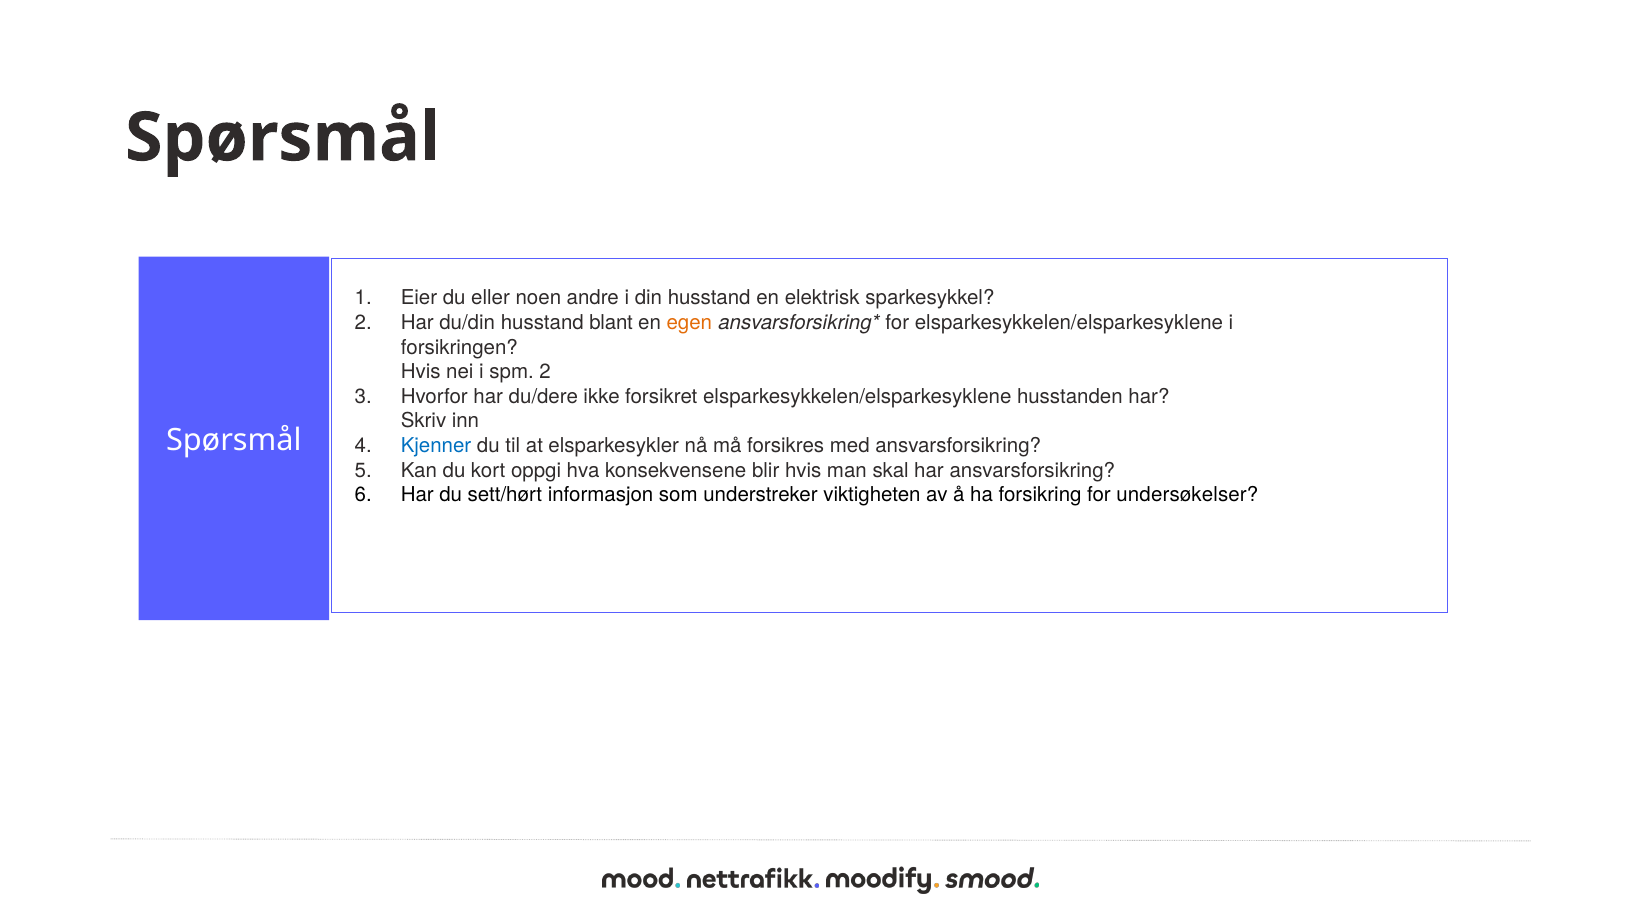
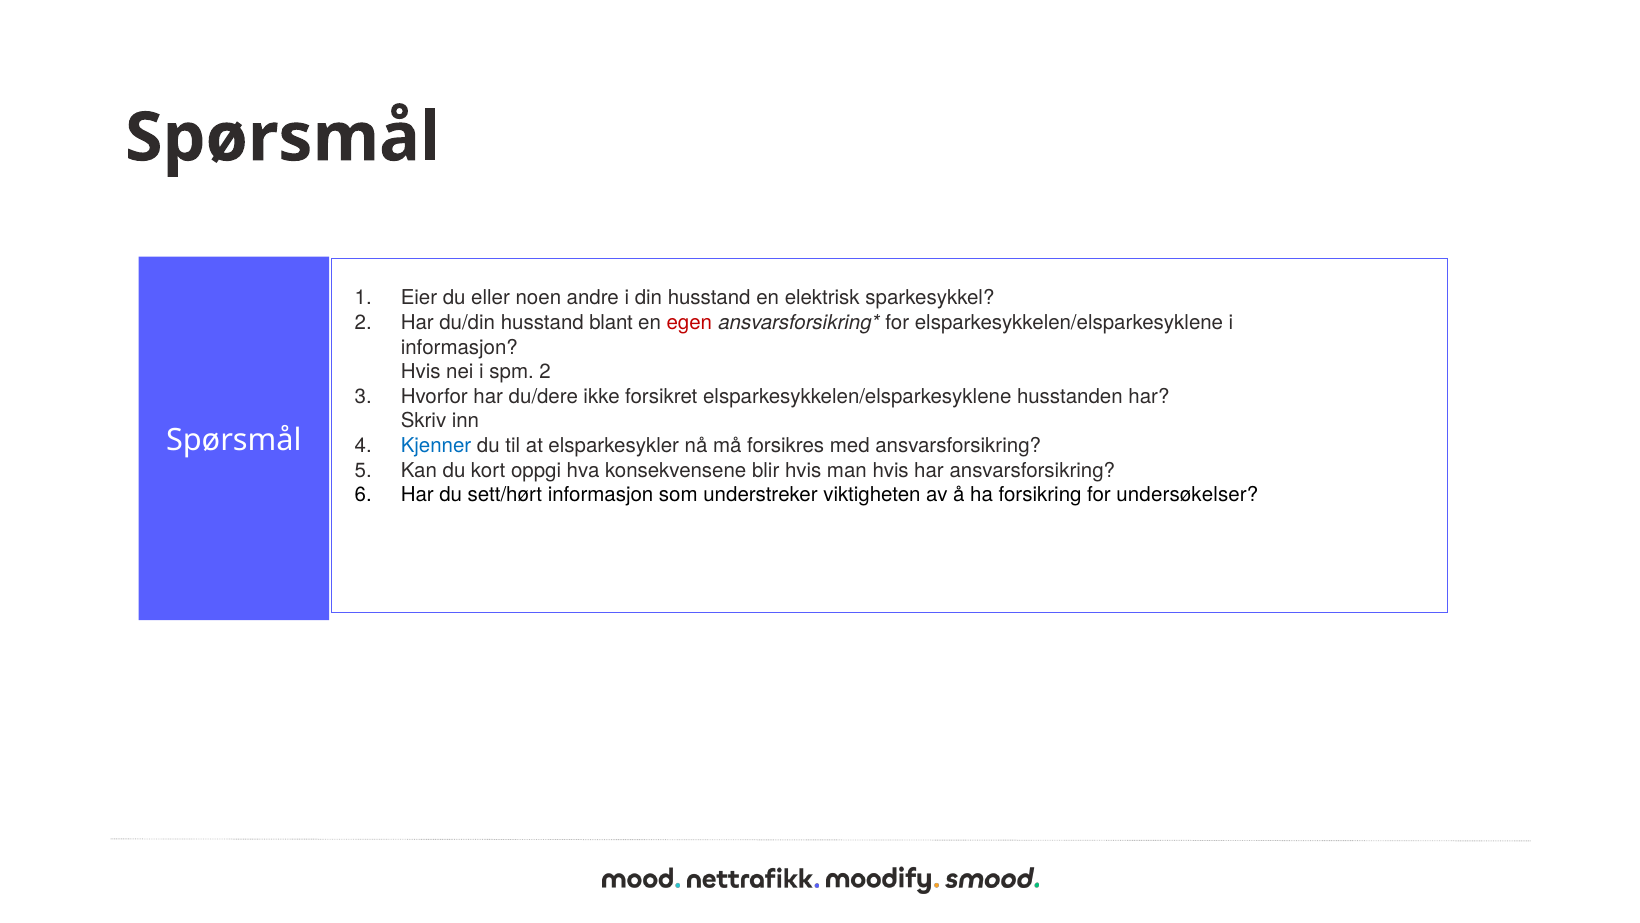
egen colour: orange -> red
forsikringen at (459, 347): forsikringen -> informasjon
man skal: skal -> hvis
